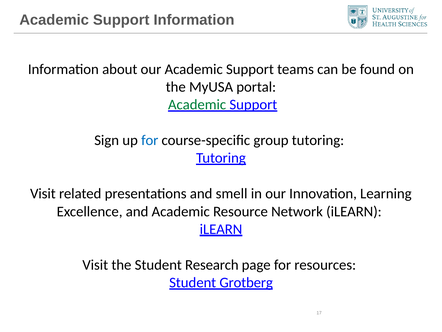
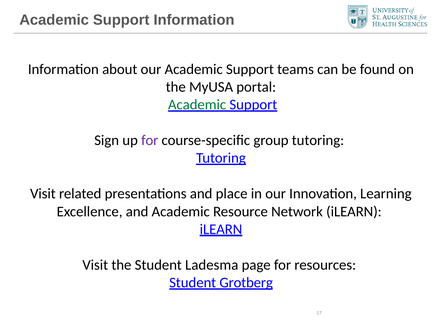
for at (150, 140) colour: blue -> purple
smell: smell -> place
Research: Research -> Ladesma
